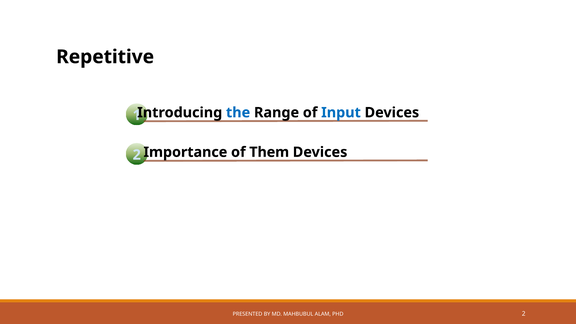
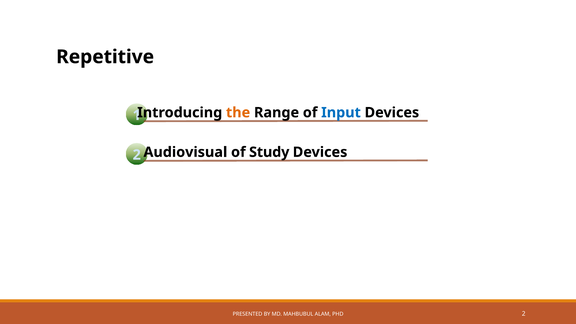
the colour: blue -> orange
Importance: Importance -> Audiovisual
Them: Them -> Study
